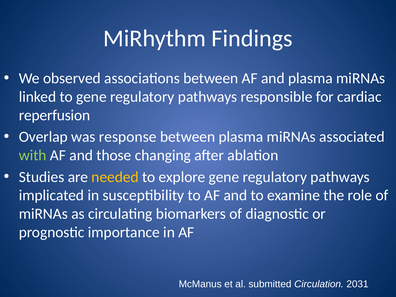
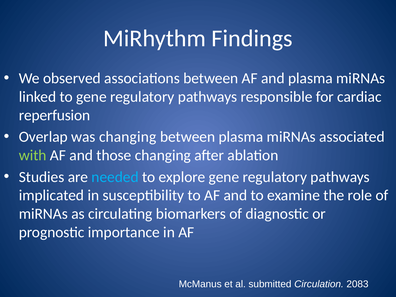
was response: response -> changing
needed colour: yellow -> light blue
2031: 2031 -> 2083
